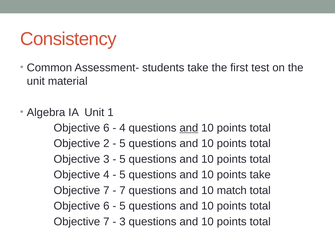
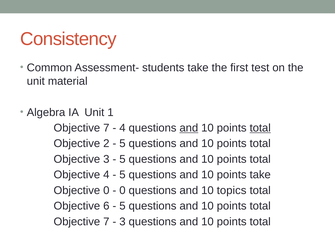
6 at (106, 128): 6 -> 7
total at (260, 128) underline: none -> present
7 at (106, 191): 7 -> 0
7 at (122, 191): 7 -> 0
match: match -> topics
